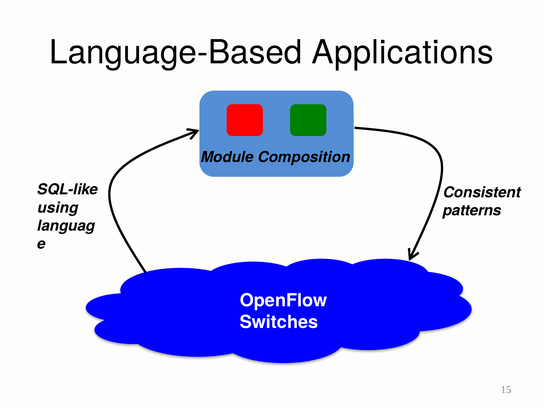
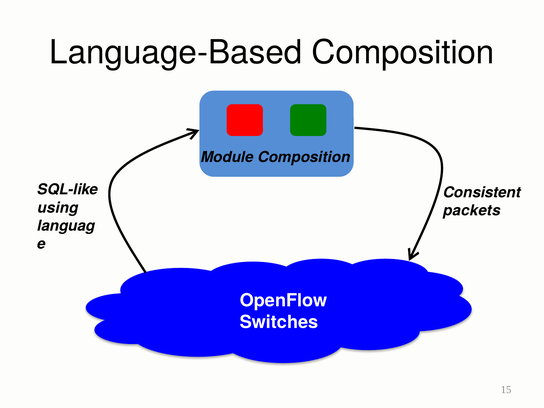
Language-Based Applications: Applications -> Composition
patterns: patterns -> packets
